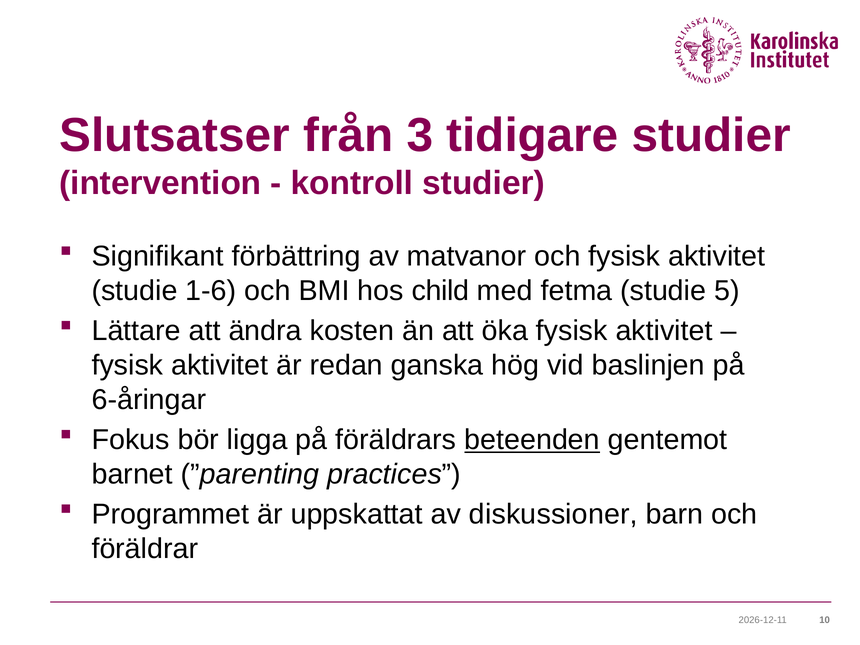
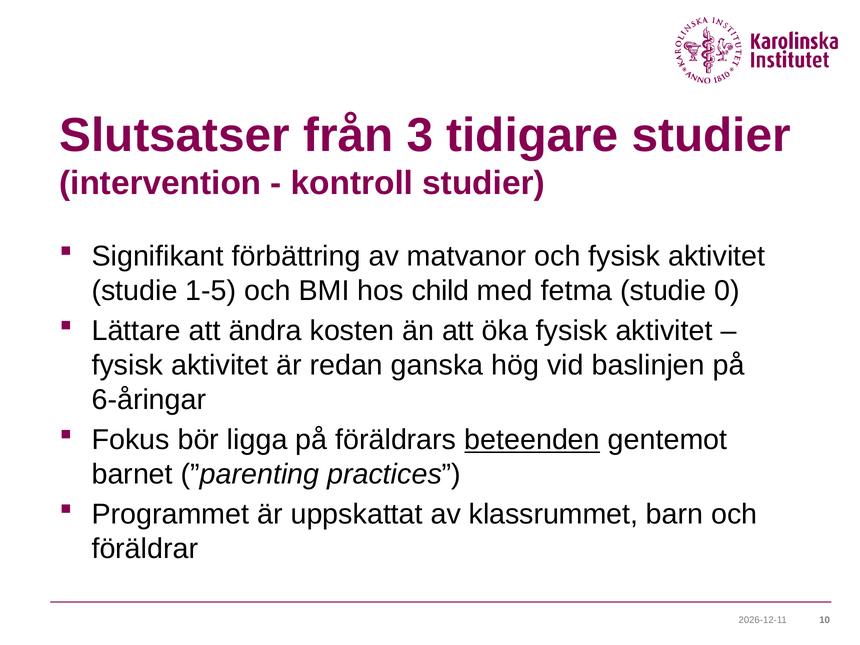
1-6: 1-6 -> 1-5
5: 5 -> 0
diskussioner: diskussioner -> klassrummet
